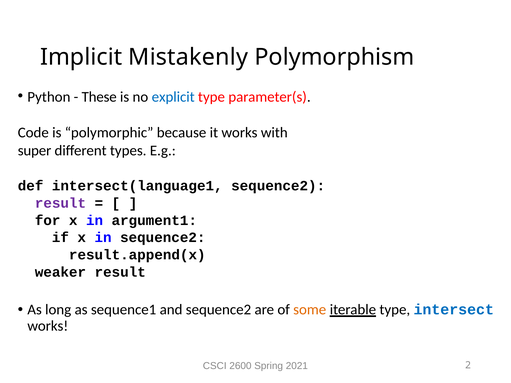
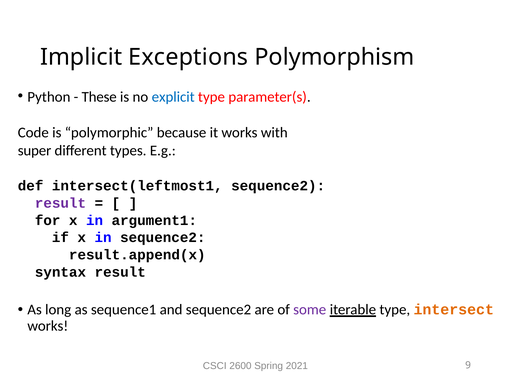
Mistakenly: Mistakenly -> Exceptions
intersect(language1: intersect(language1 -> intersect(leftmost1
weaker: weaker -> syntax
some colour: orange -> purple
intersect colour: blue -> orange
2: 2 -> 9
